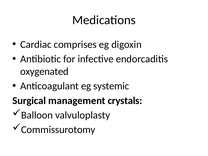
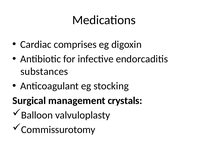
oxygenated: oxygenated -> substances
systemic: systemic -> stocking
